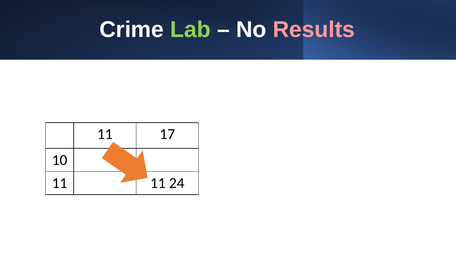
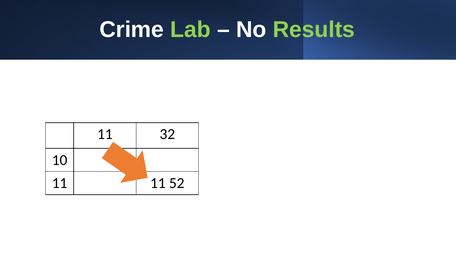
Results colour: pink -> light green
17: 17 -> 32
24: 24 -> 52
